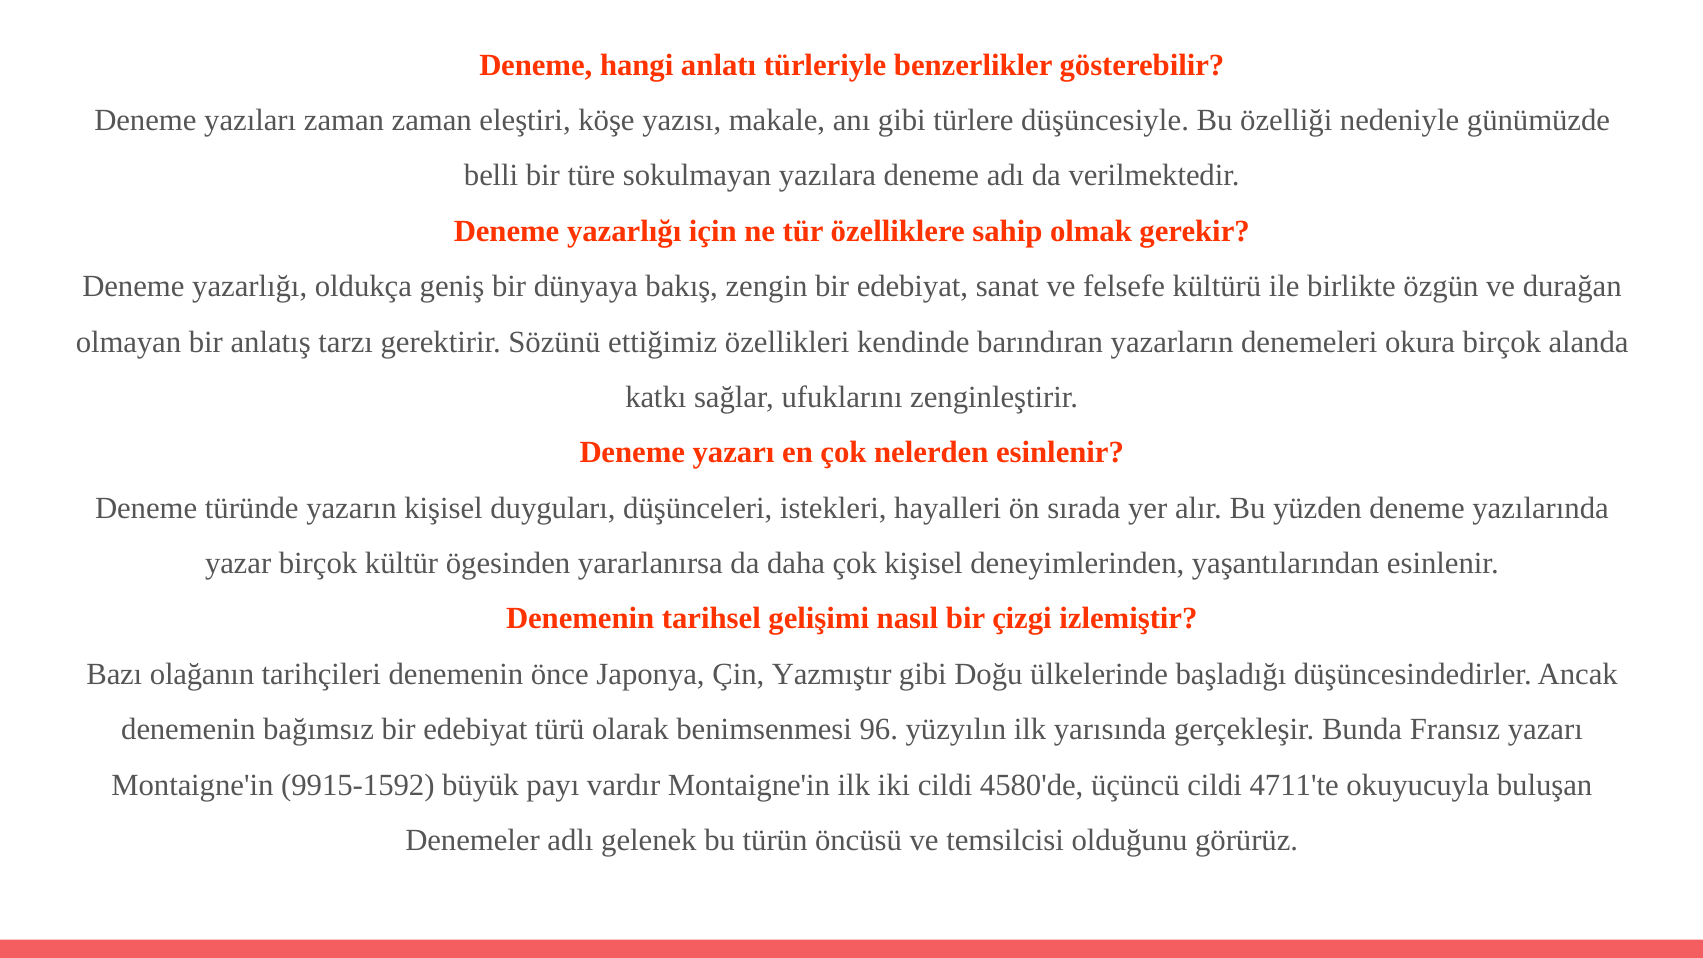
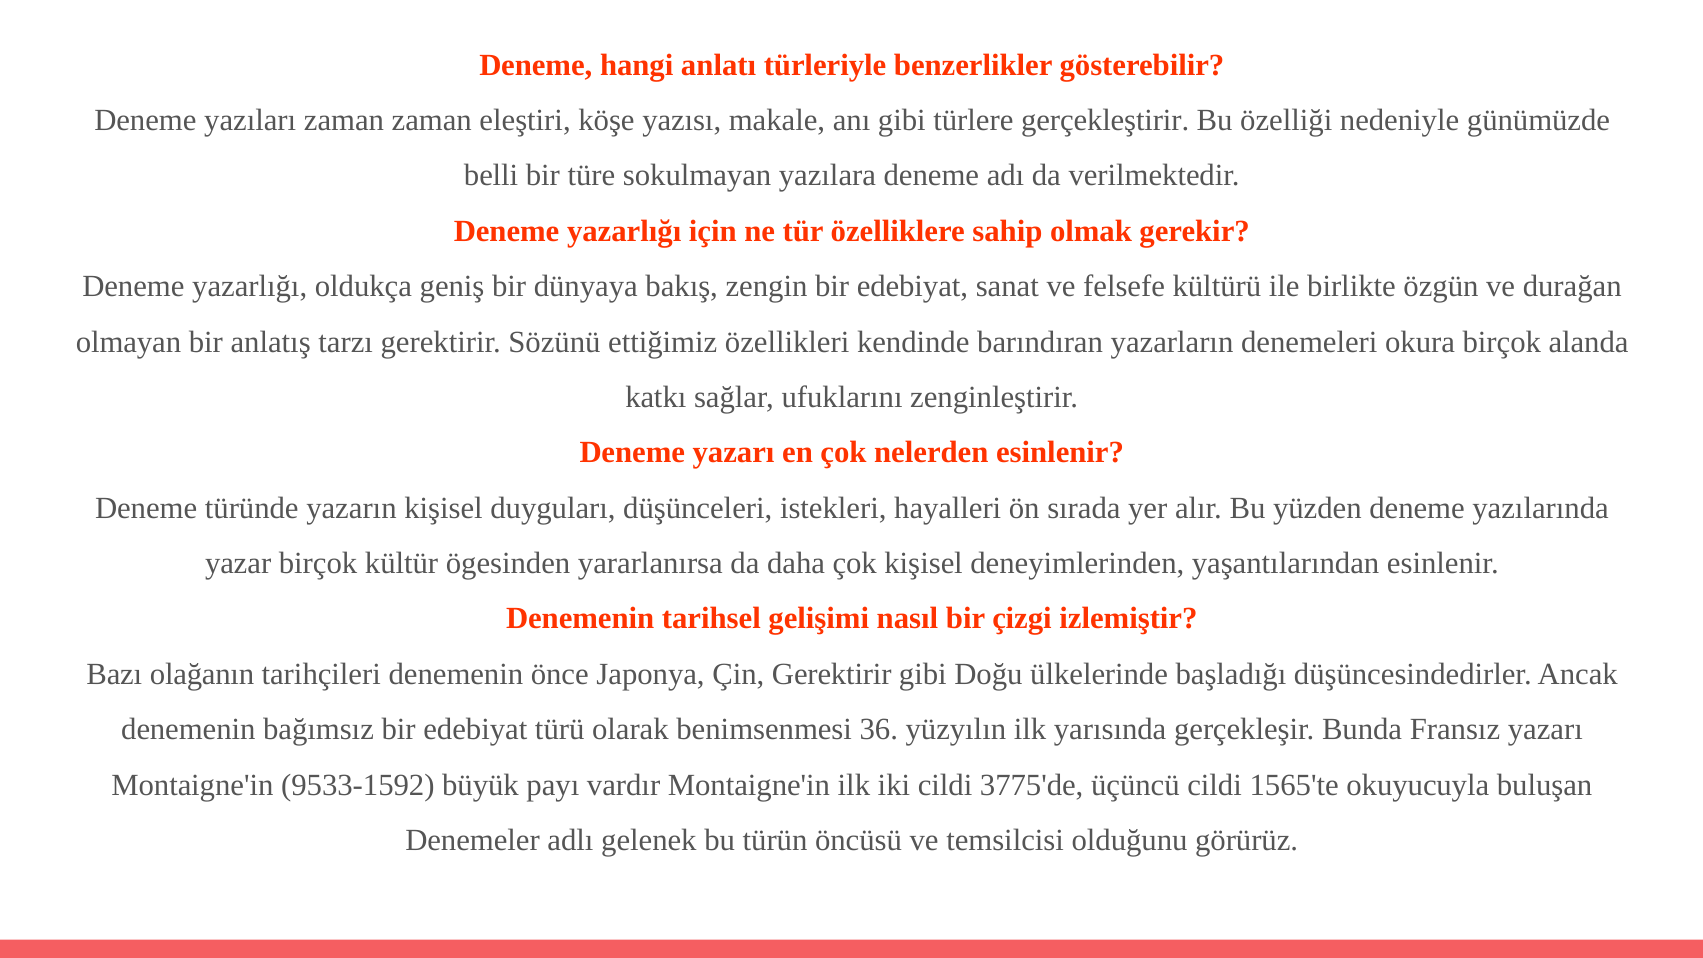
düşüncesiyle: düşüncesiyle -> gerçekleştirir
Çin Yazmıştır: Yazmıştır -> Gerektirir
96: 96 -> 36
9915-1592: 9915-1592 -> 9533-1592
4580'de: 4580'de -> 3775'de
4711'te: 4711'te -> 1565'te
